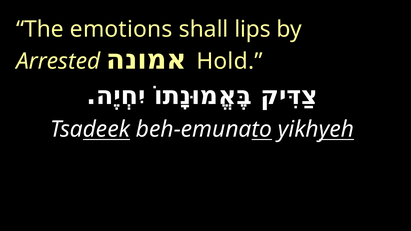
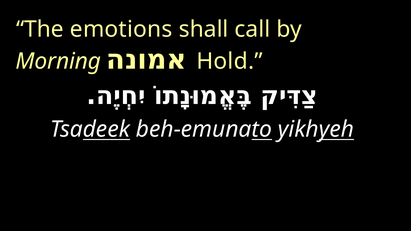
lips: lips -> call
Arrested: Arrested -> Morning
